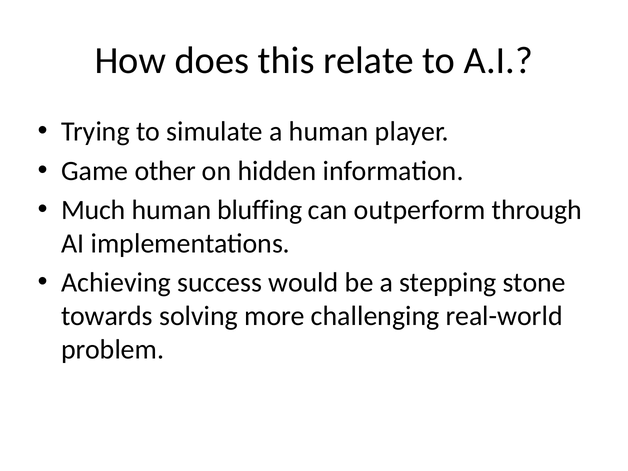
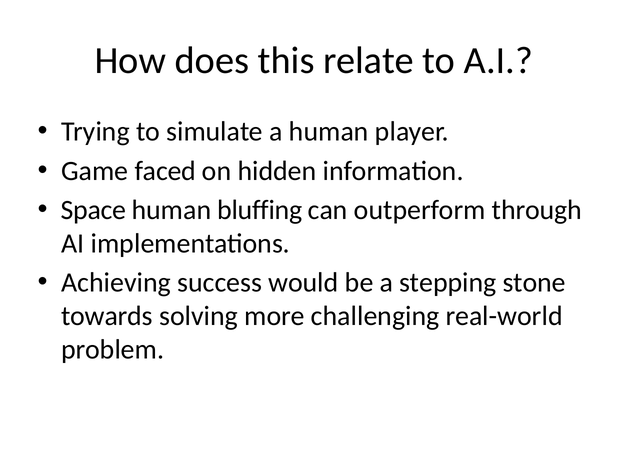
other: other -> faced
Much: Much -> Space
